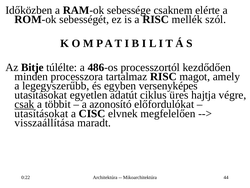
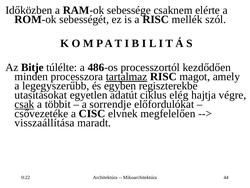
tartalmaz underline: none -> present
versenyképes: versenyképes -> regiszterekbe
üres: üres -> elég
azonosító: azonosító -> sorrendje
utasításokat at (41, 113): utasításokat -> csővezetéke
